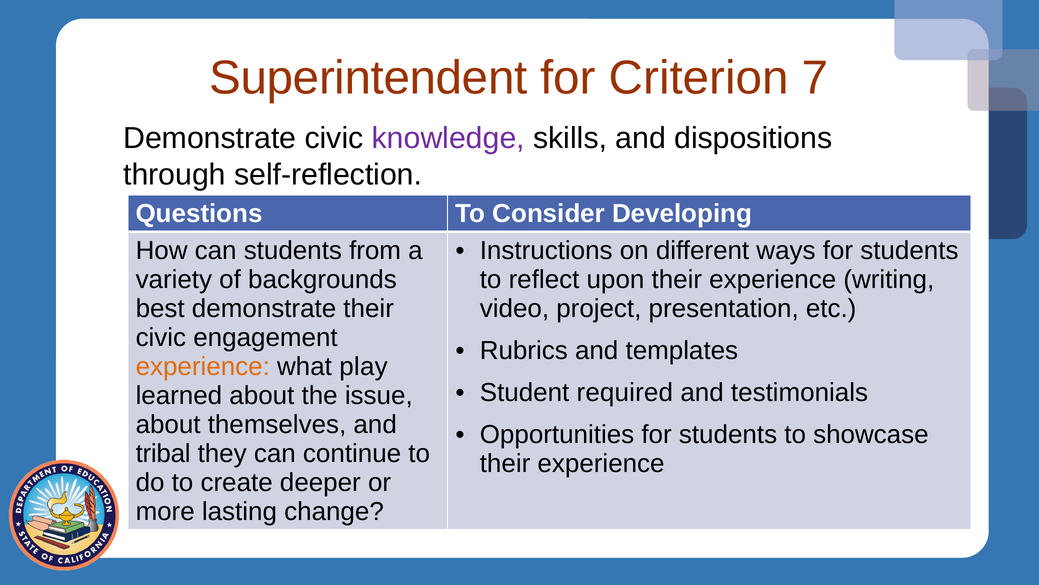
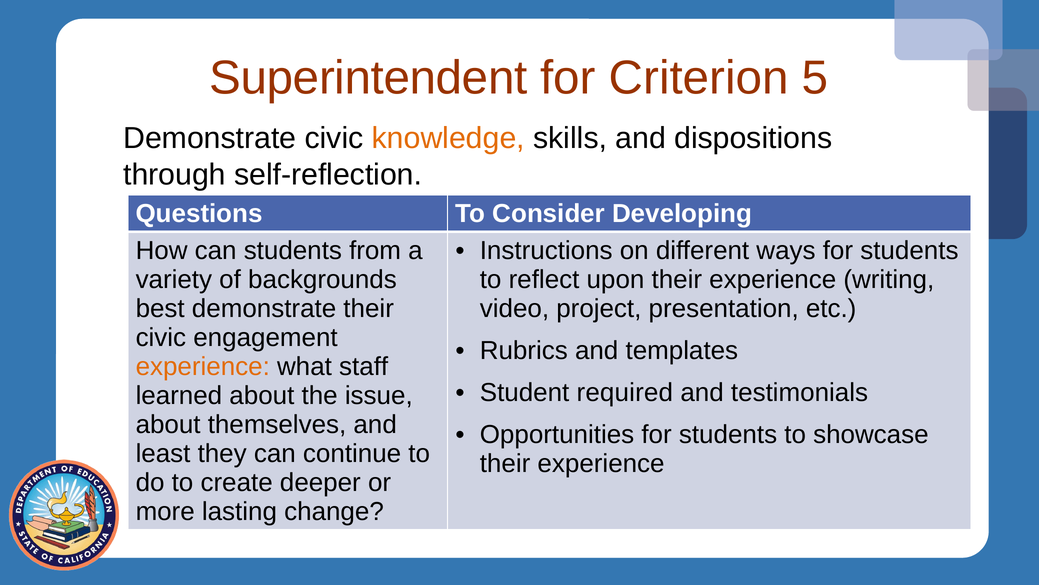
7: 7 -> 5
knowledge colour: purple -> orange
play: play -> staff
tribal: tribal -> least
